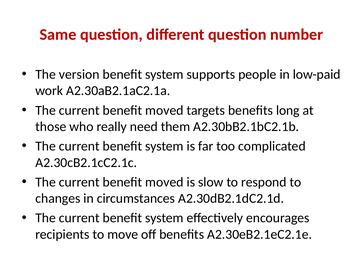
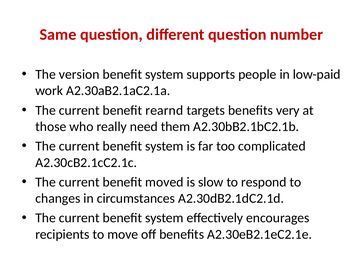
moved at (164, 110): moved -> rearnd
long: long -> very
